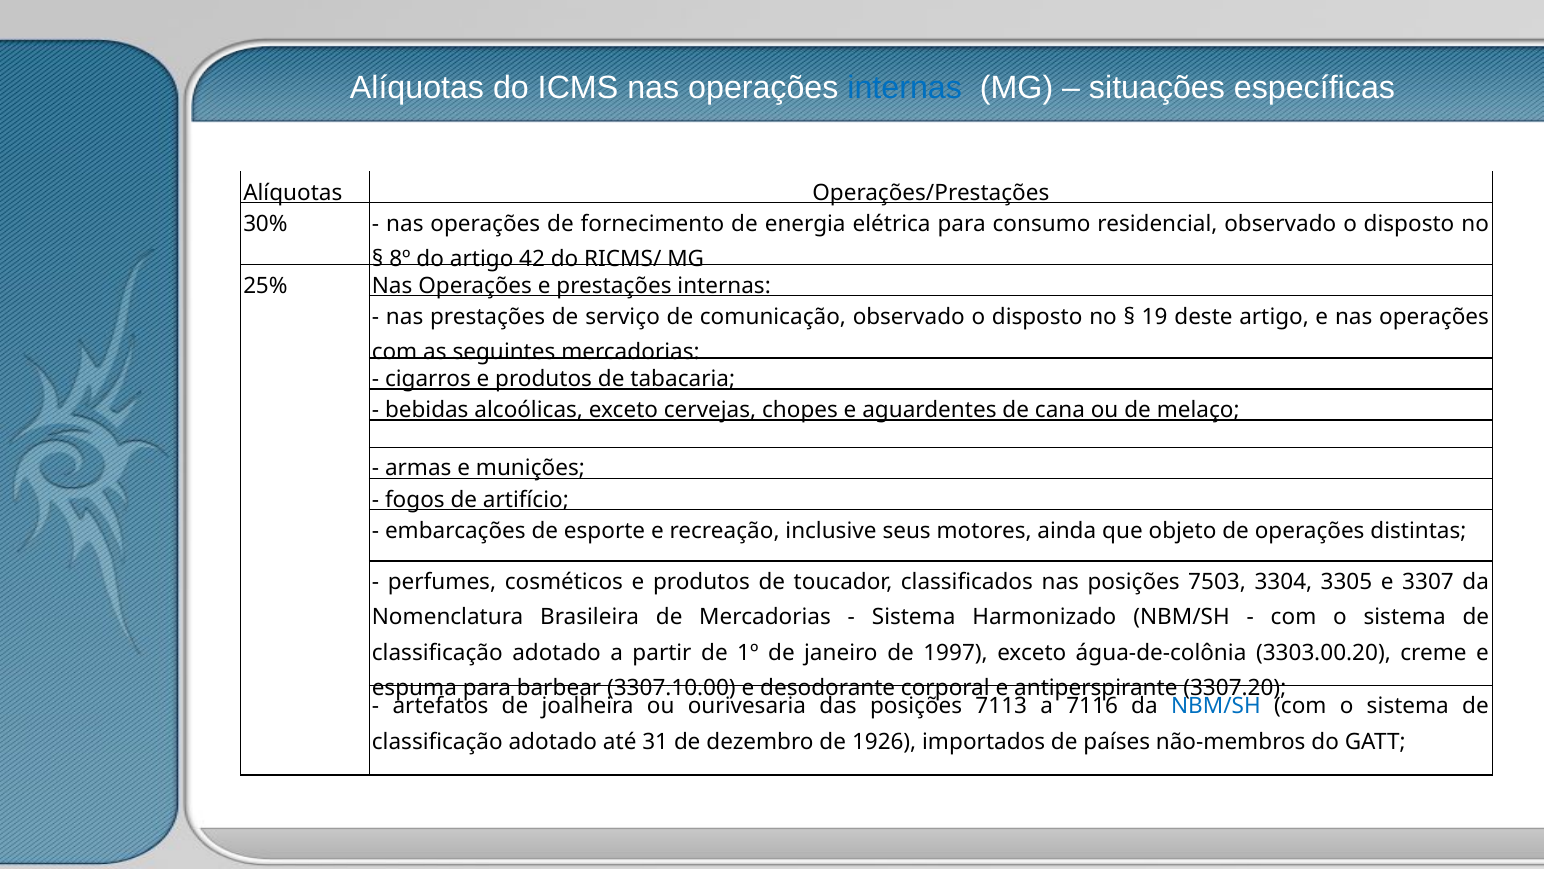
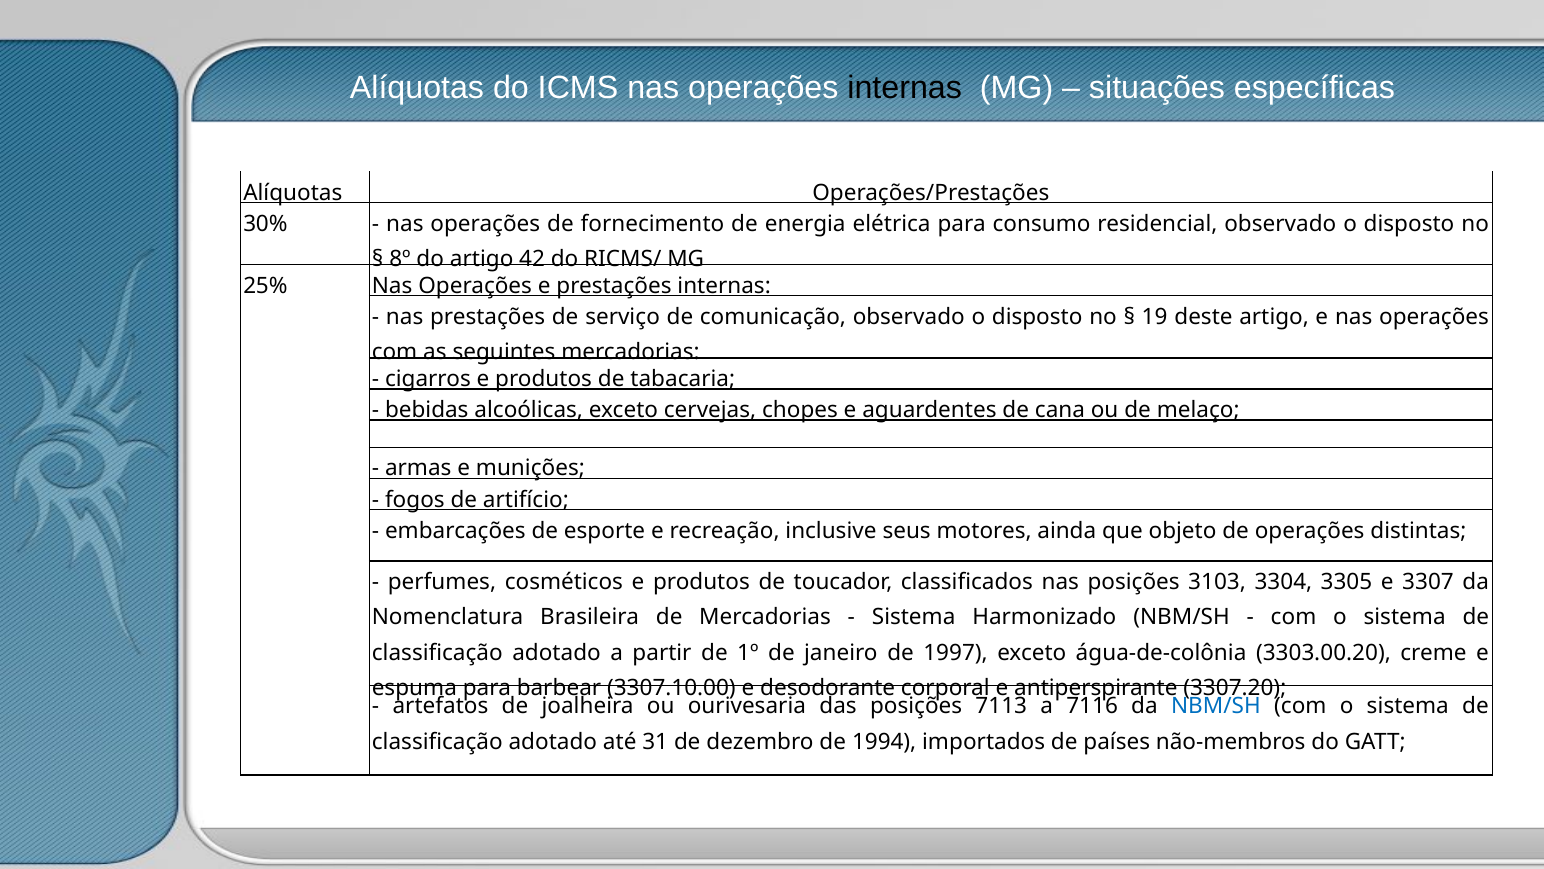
internas at (905, 88) colour: blue -> black
7503: 7503 -> 3103
1926: 1926 -> 1994
